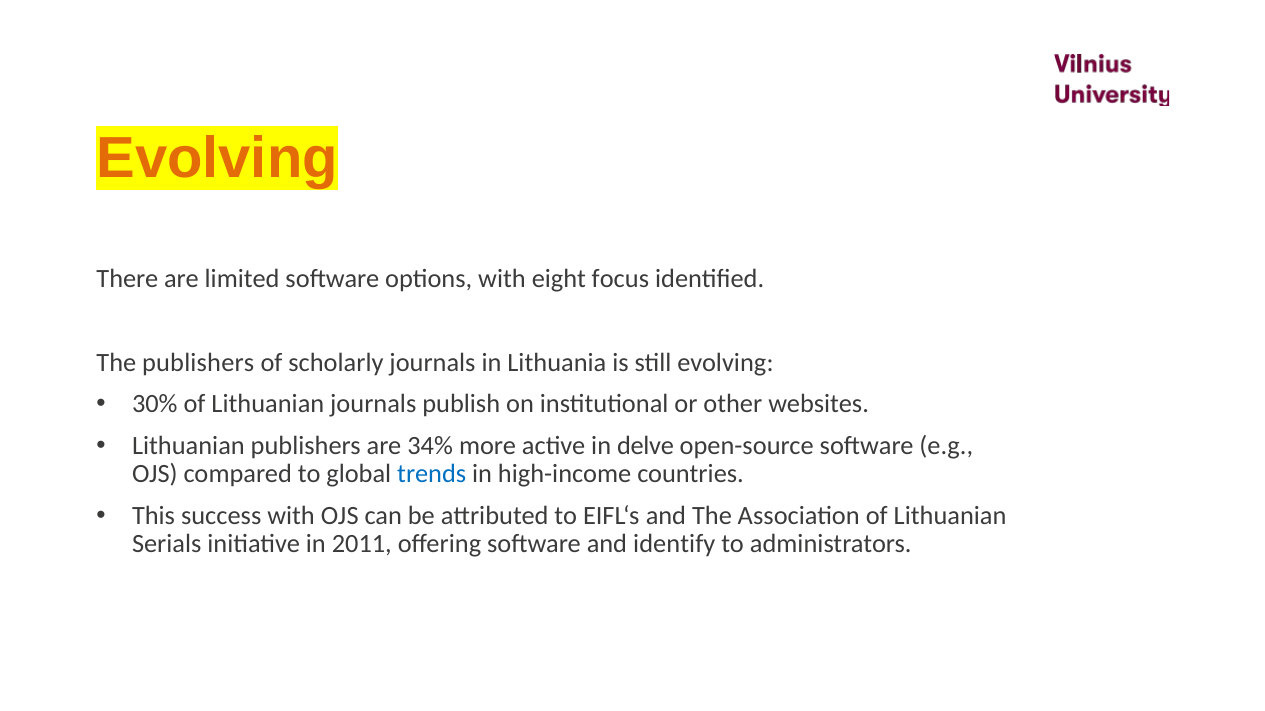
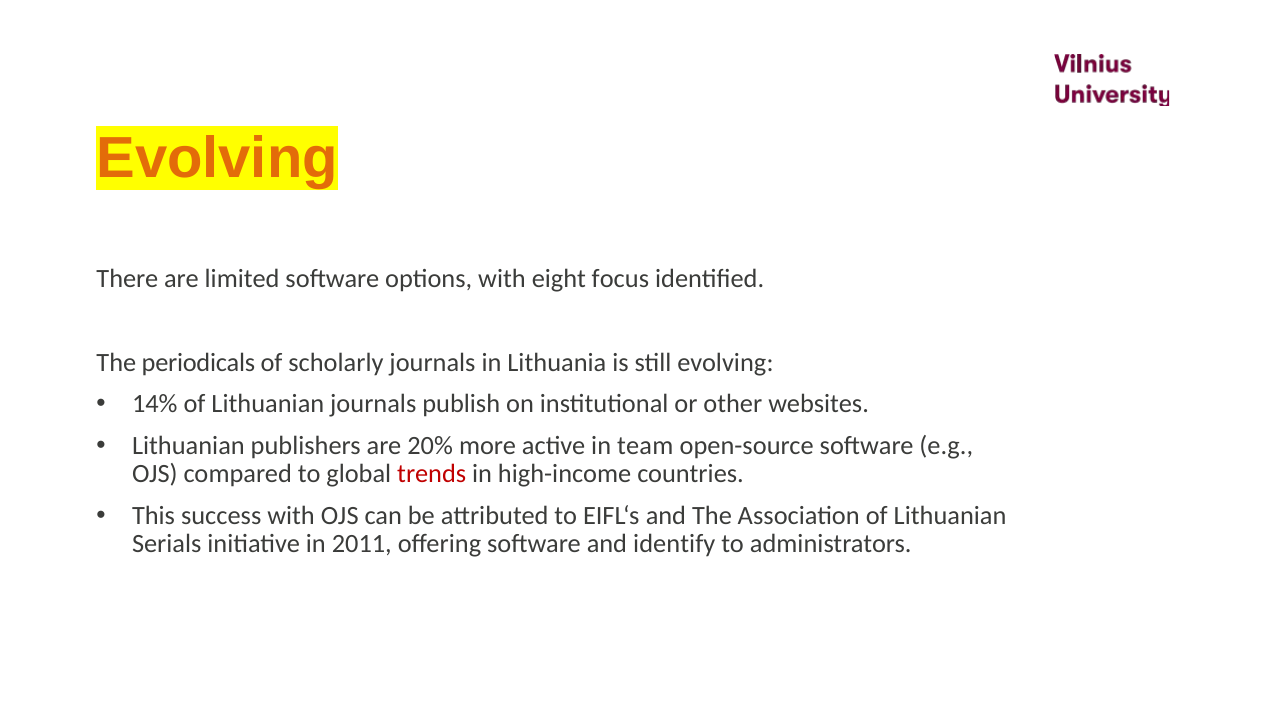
The publishers: publishers -> periodicals
30%: 30% -> 14%
34%: 34% -> 20%
delve: delve -> team
trends colour: blue -> red
